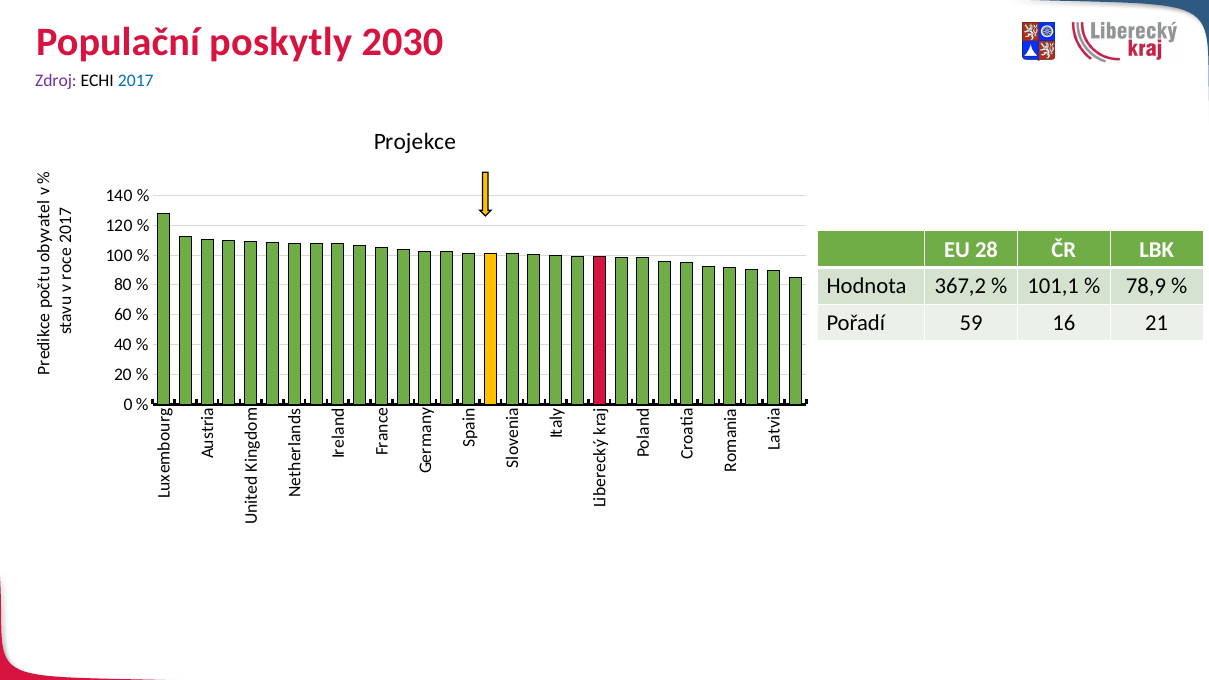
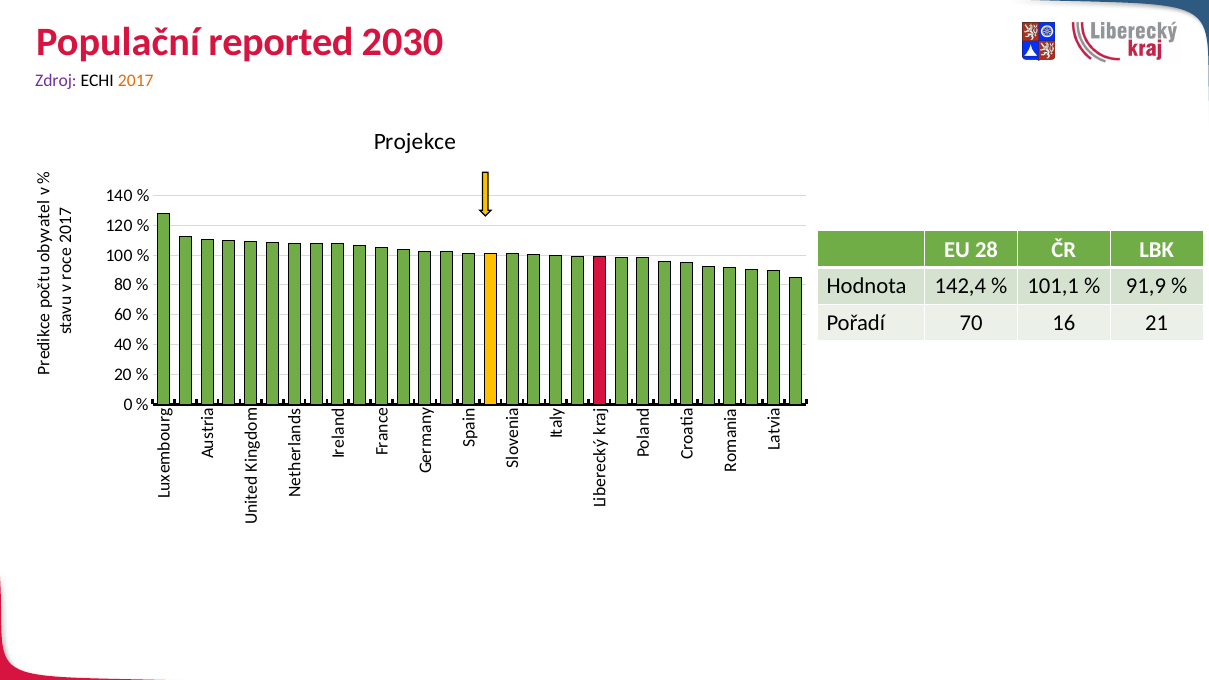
poskytly: poskytly -> reported
2017 colour: blue -> orange
367,2: 367,2 -> 142,4
78,9: 78,9 -> 91,9
59: 59 -> 70
